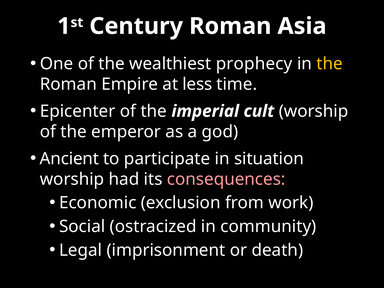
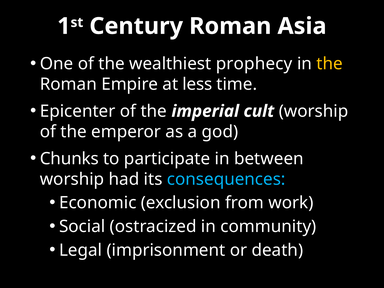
Ancient: Ancient -> Chunks
situation: situation -> between
consequences colour: pink -> light blue
